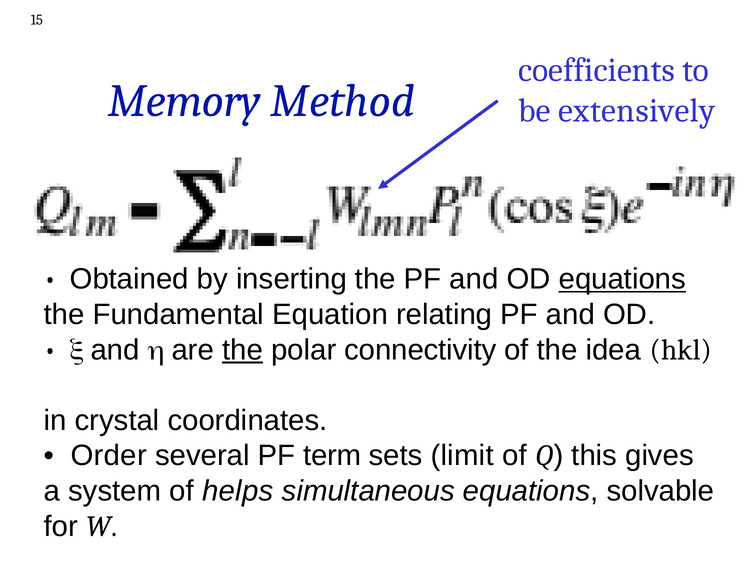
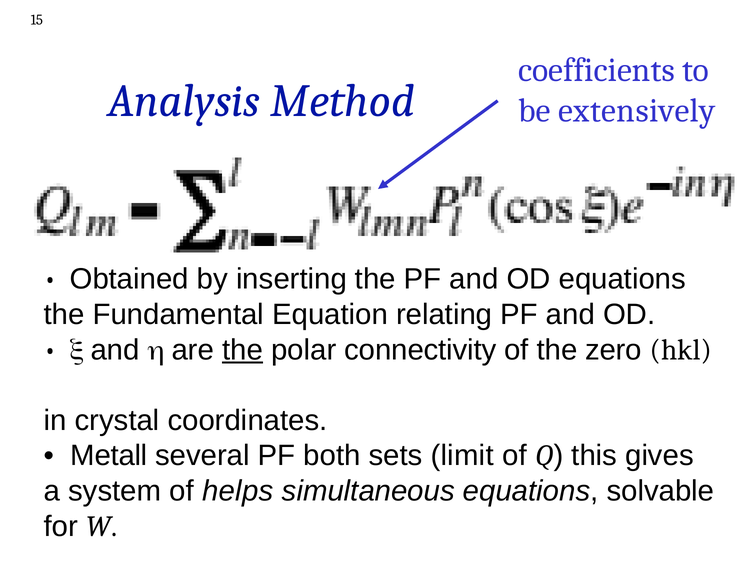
Memory: Memory -> Analysis
equations at (622, 279) underline: present -> none
idea: idea -> zero
Order: Order -> Metall
term: term -> both
